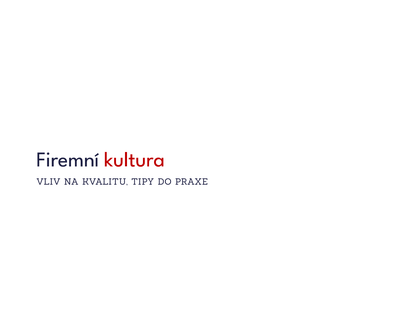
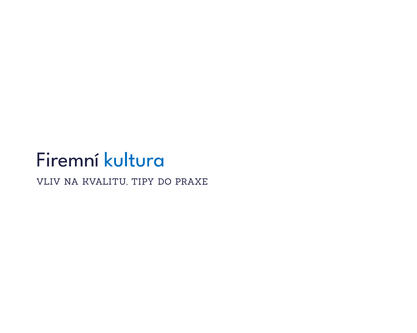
kultura colour: red -> blue
